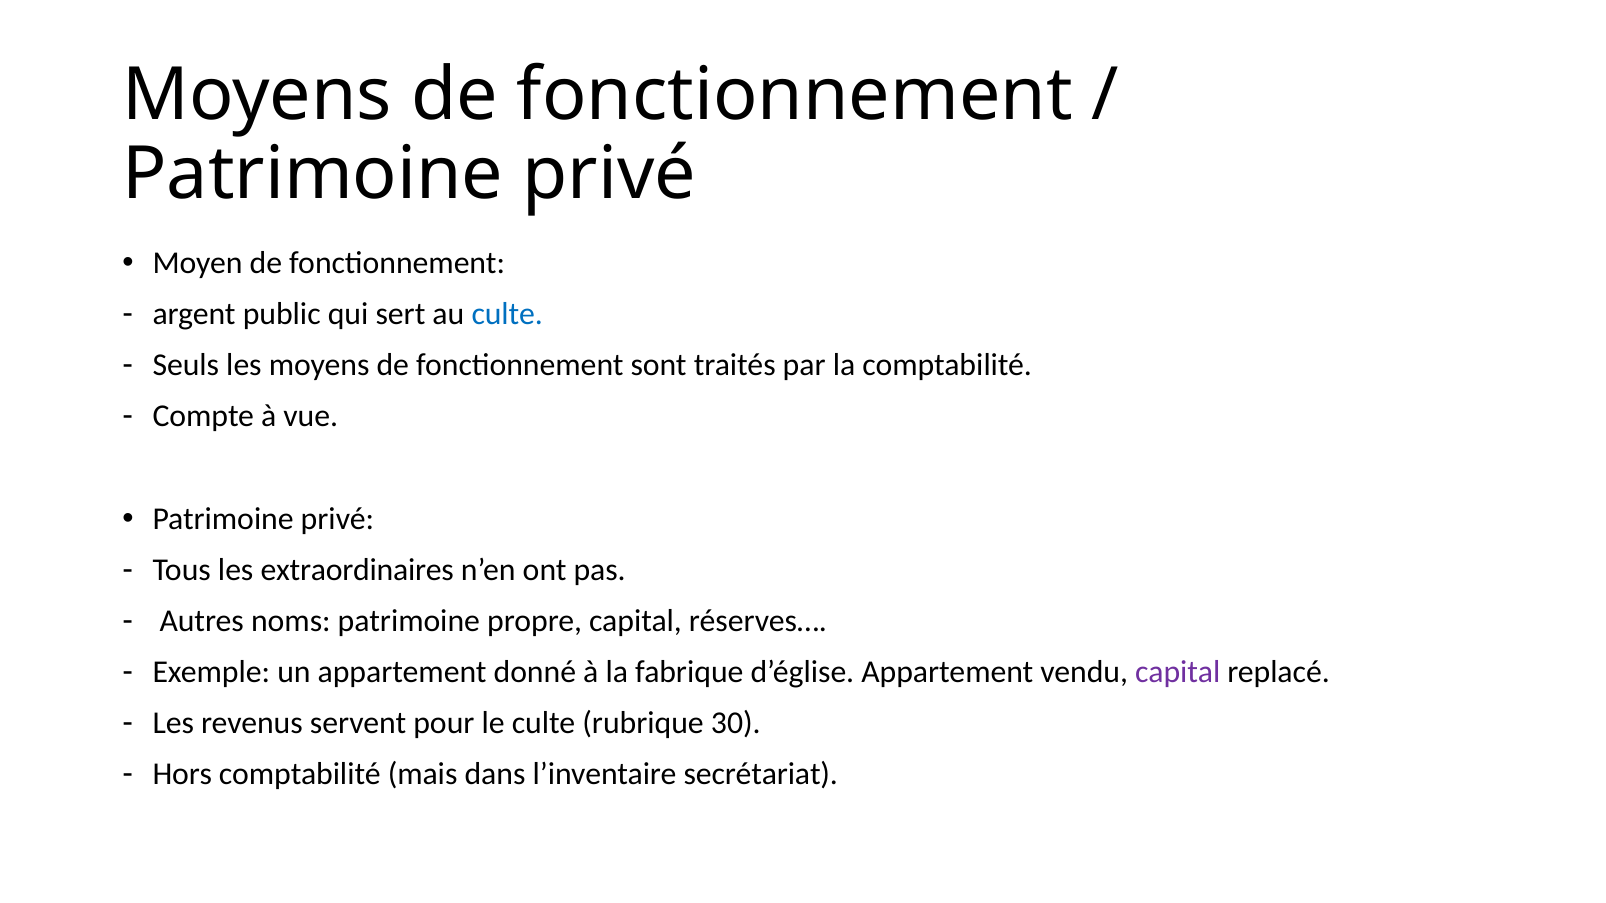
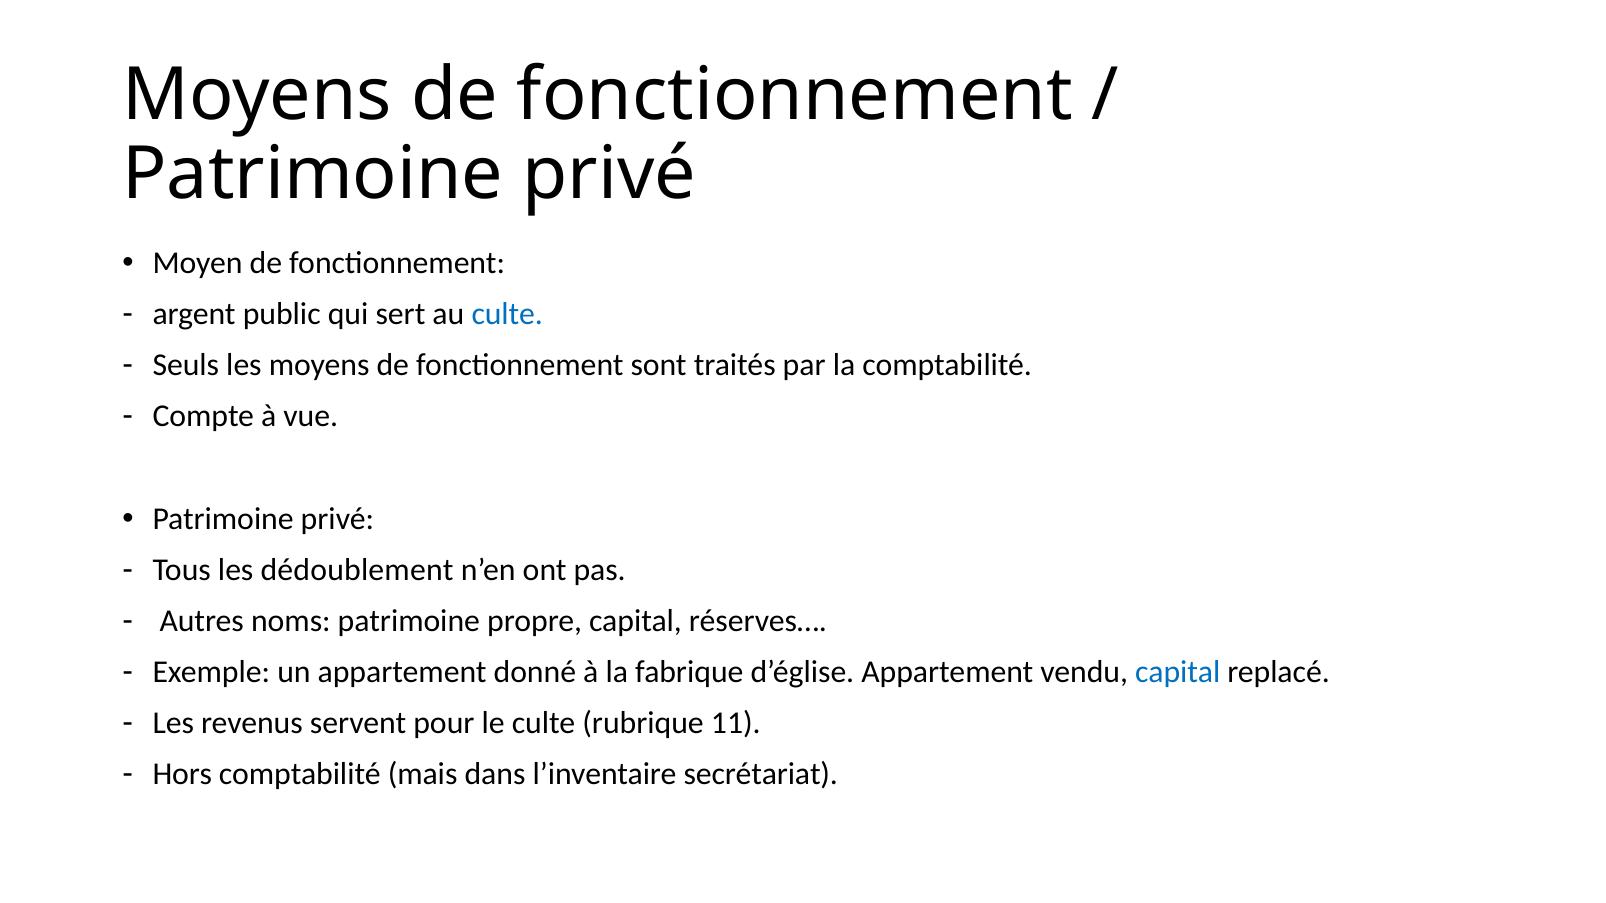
extraordinaires: extraordinaires -> dédoublement
capital at (1178, 672) colour: purple -> blue
30: 30 -> 11
